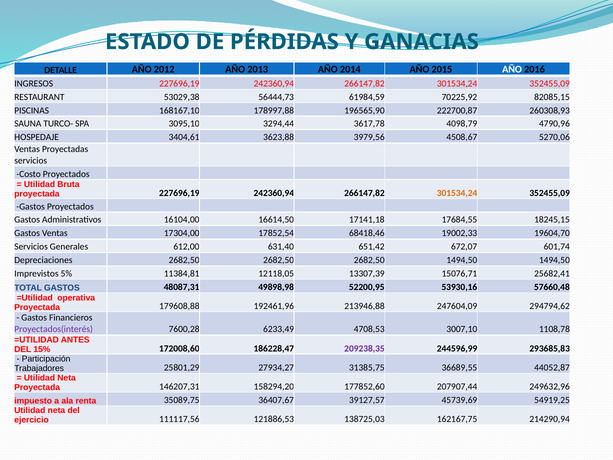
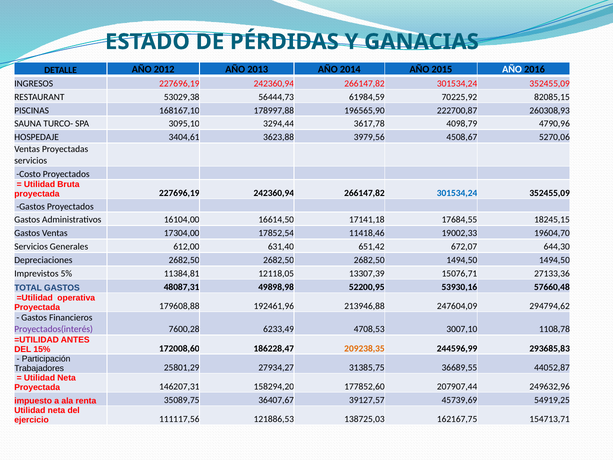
301534,24 at (457, 193) colour: orange -> blue
68418,46: 68418,46 -> 11418,46
601,74: 601,74 -> 644,30
25682,41: 25682,41 -> 27133,36
209238,35 colour: purple -> orange
214290,94: 214290,94 -> 154713,71
